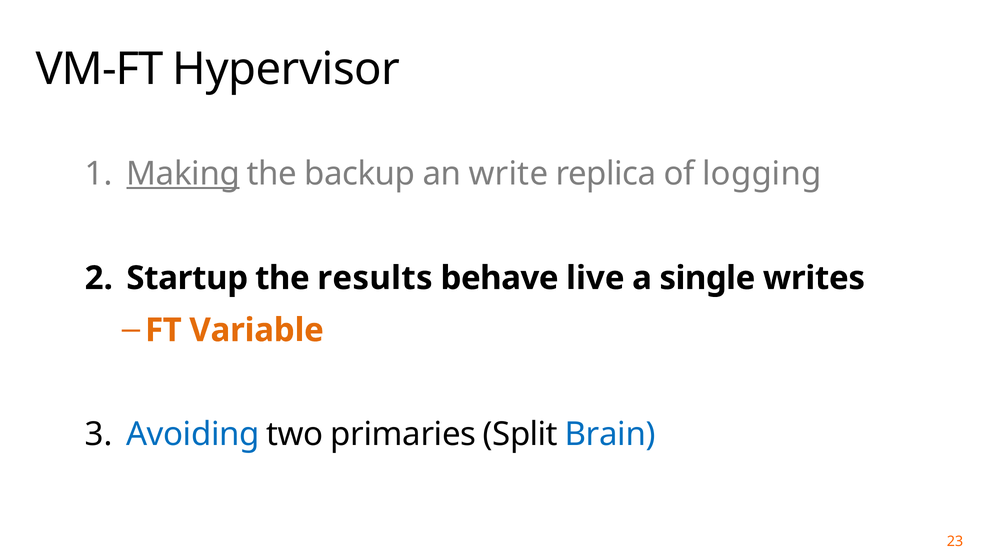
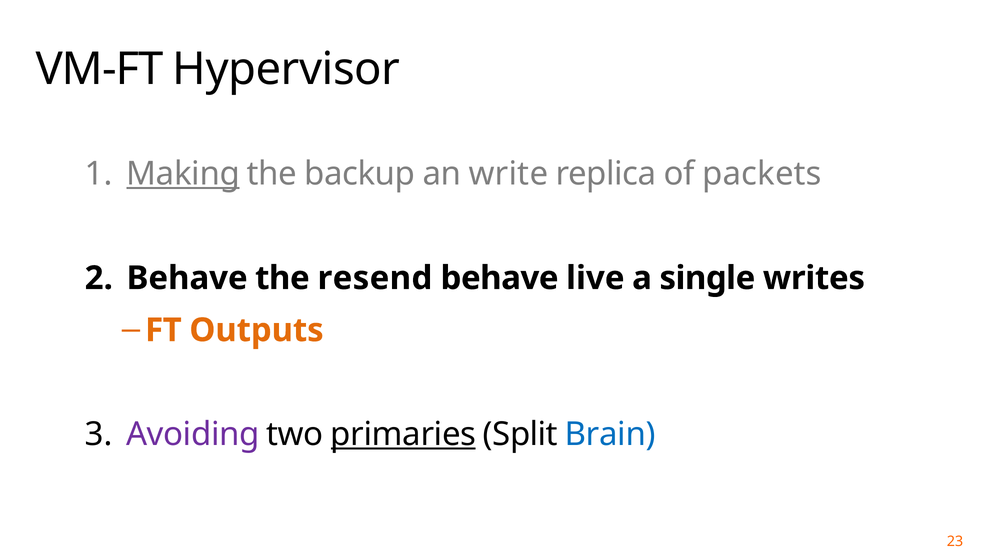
logging: logging -> packets
Startup at (187, 278): Startup -> Behave
results: results -> resend
Variable: Variable -> Outputs
Avoiding colour: blue -> purple
primaries underline: none -> present
